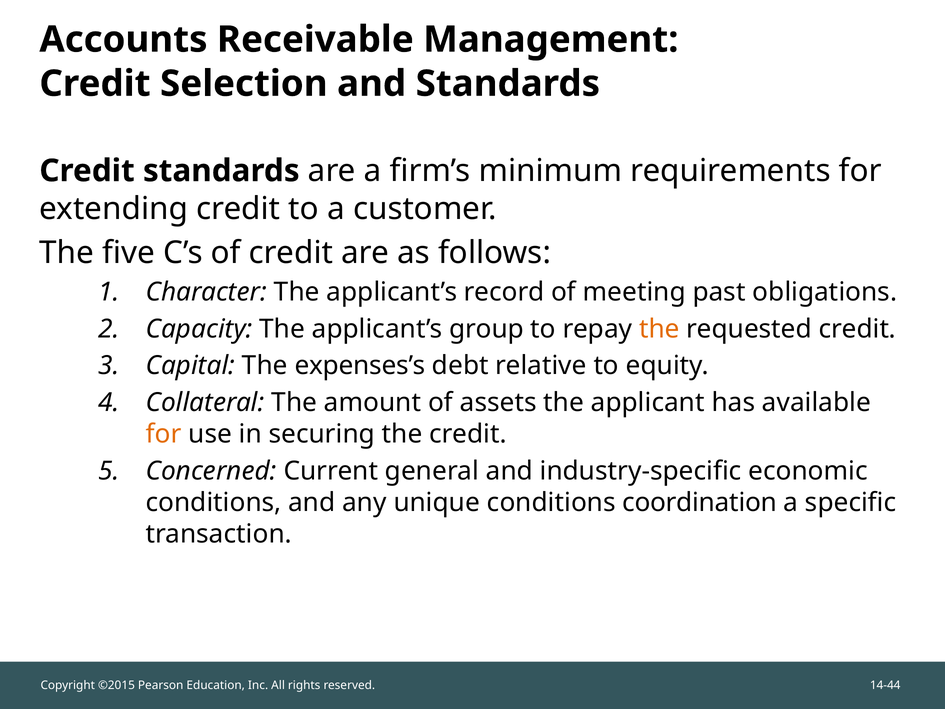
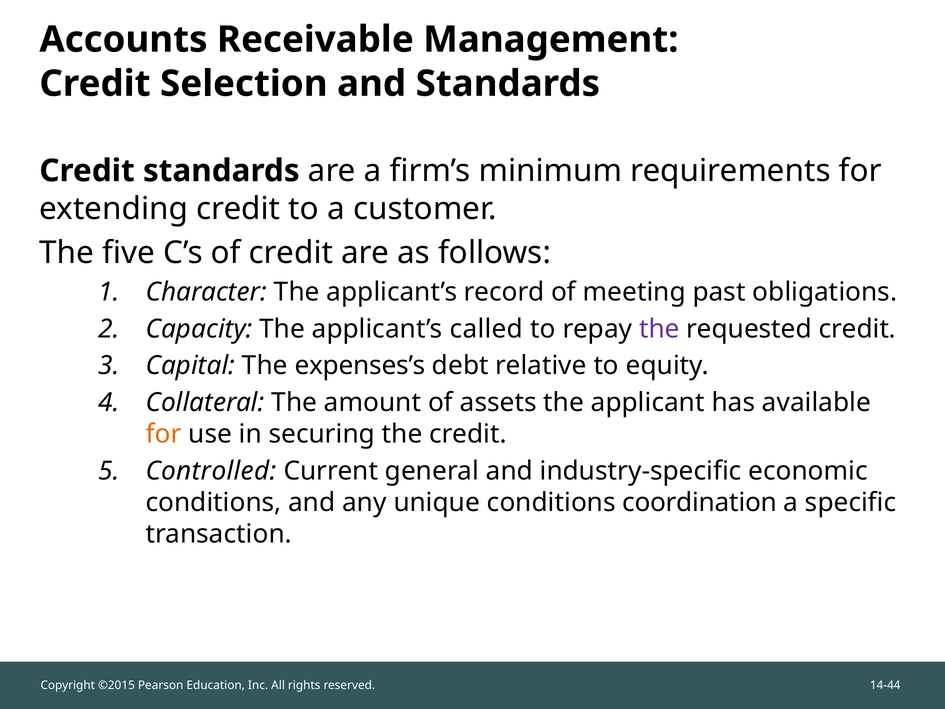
group: group -> called
the at (659, 329) colour: orange -> purple
Concerned: Concerned -> Controlled
